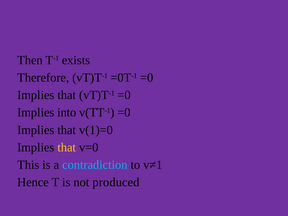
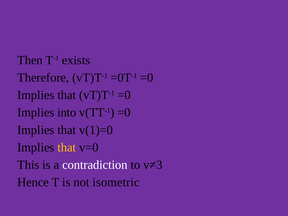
contradiction colour: light blue -> white
v≠1: v≠1 -> v≠3
produced: produced -> isometric
